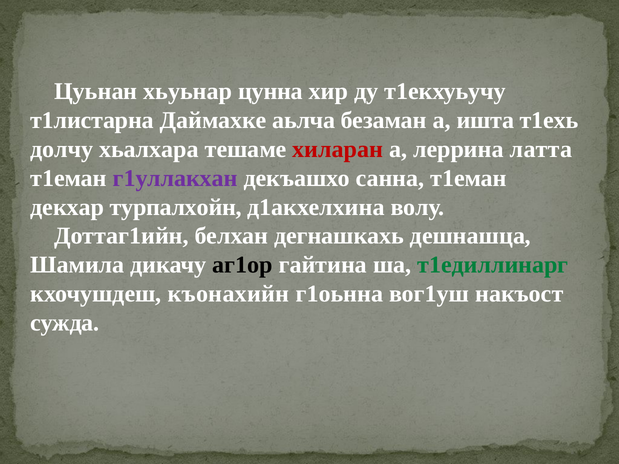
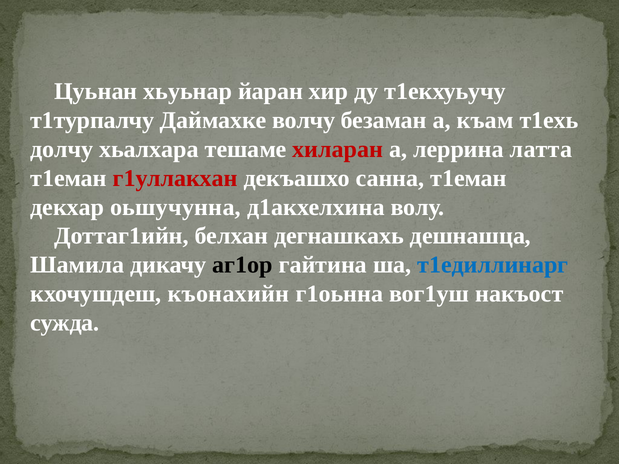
цунна: цунна -> йаран
т1листарна: т1листарна -> т1турпалчу
аьлча: аьлча -> волчу
ишта: ишта -> къам
г1уллакхан colour: purple -> red
турпалхойн: турпалхойн -> оьшучунна
т1едиллинарг colour: green -> blue
